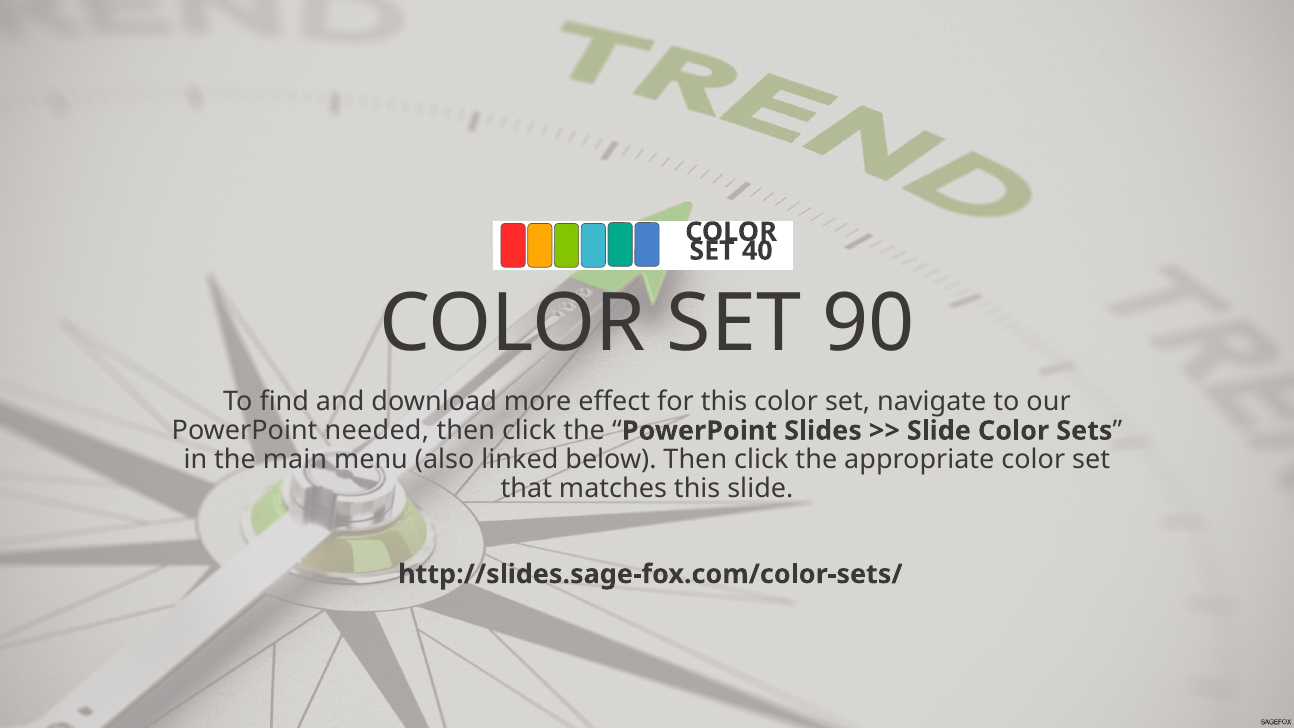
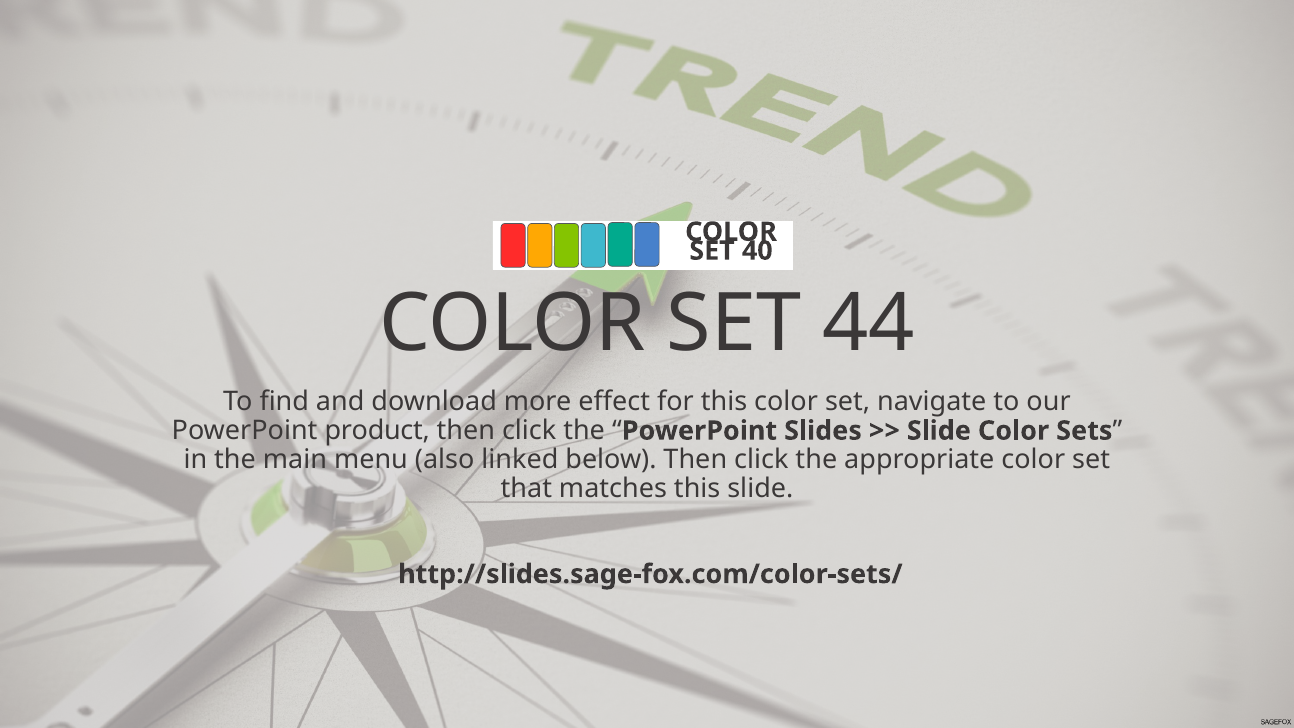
90: 90 -> 44
needed: needed -> product
